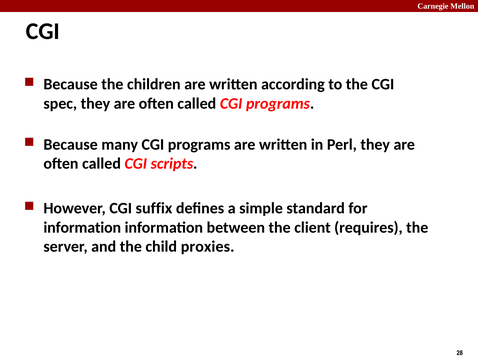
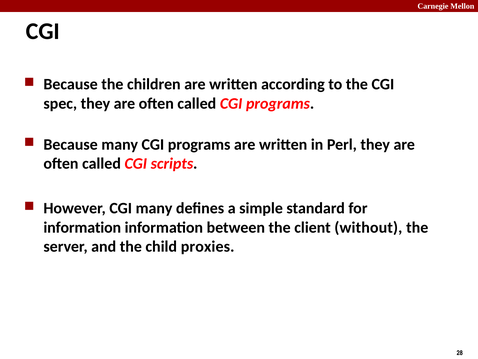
CGI suffix: suffix -> many
requires: requires -> without
